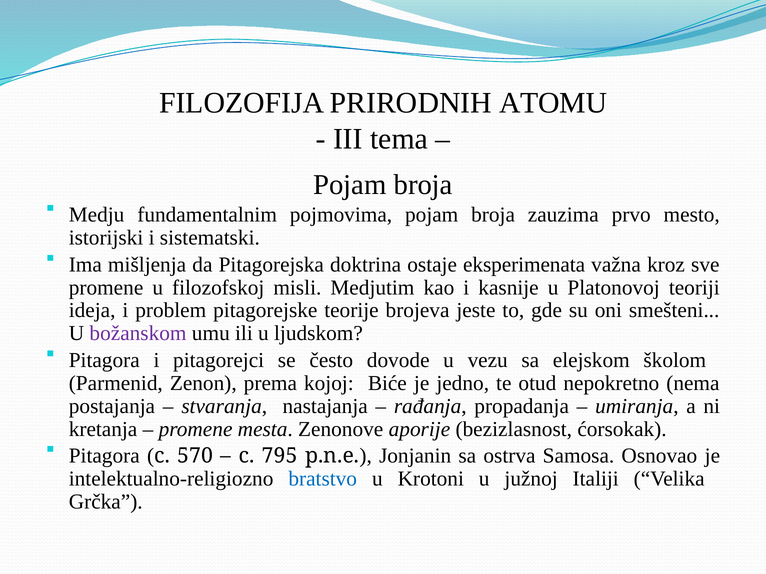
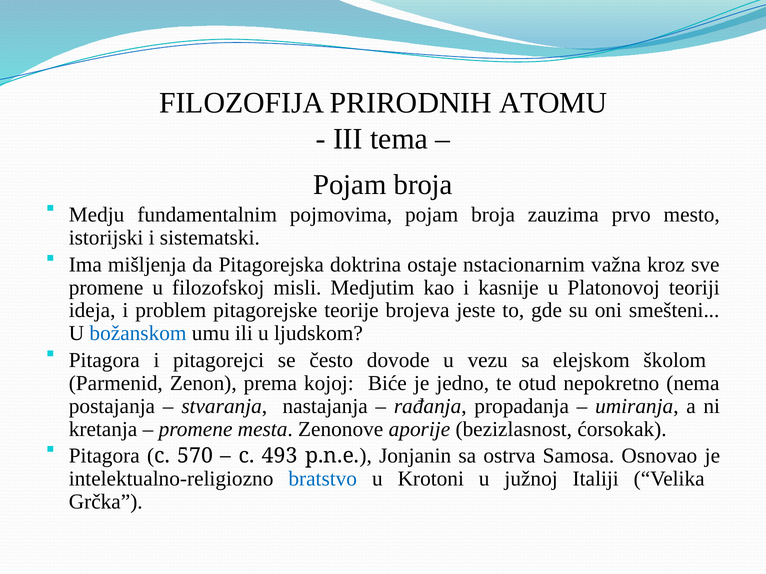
eksperimenata: eksperimenata -> nstacionarnim
božanskom colour: purple -> blue
795: 795 -> 493
